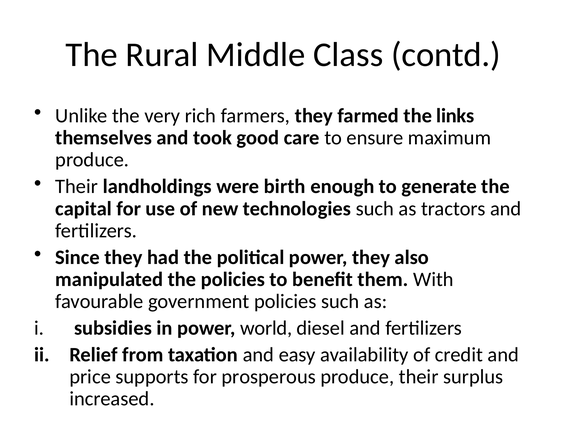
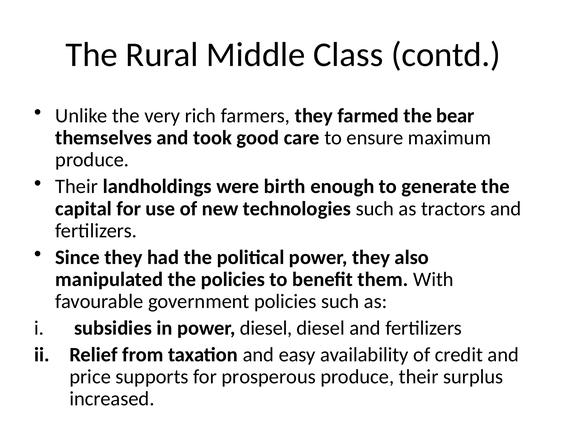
links: links -> bear
power world: world -> diesel
